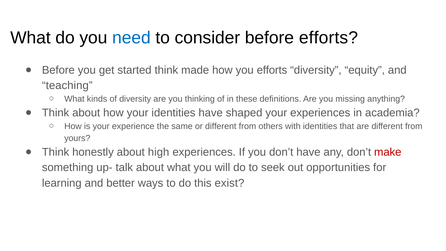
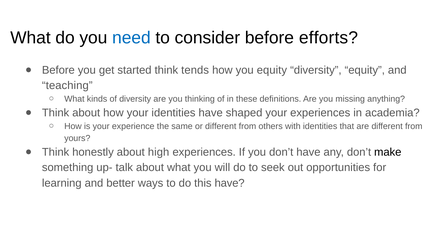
made: made -> tends
you efforts: efforts -> equity
make colour: red -> black
this exist: exist -> have
